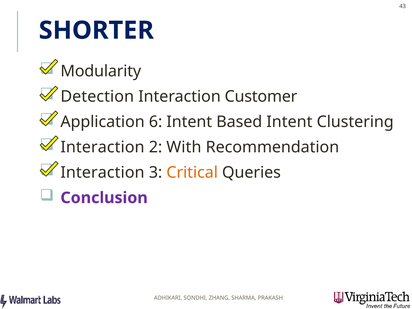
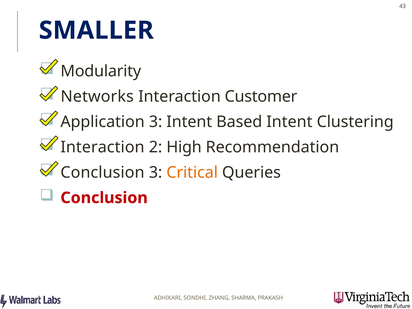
SHORTER: SHORTER -> SMALLER
Detection: Detection -> Networks
Application 6: 6 -> 3
With: With -> High
Interaction at (102, 173): Interaction -> Conclusion
Conclusion at (104, 198) colour: purple -> red
